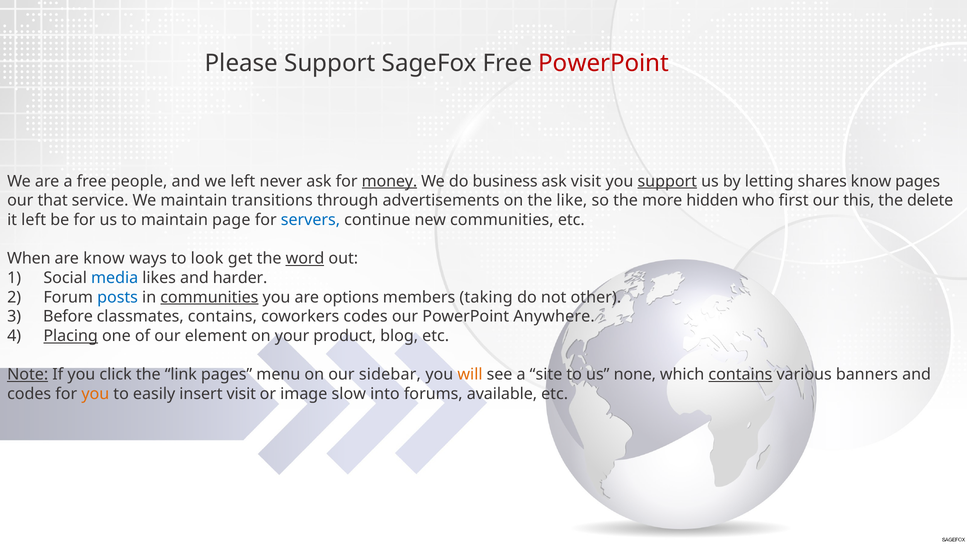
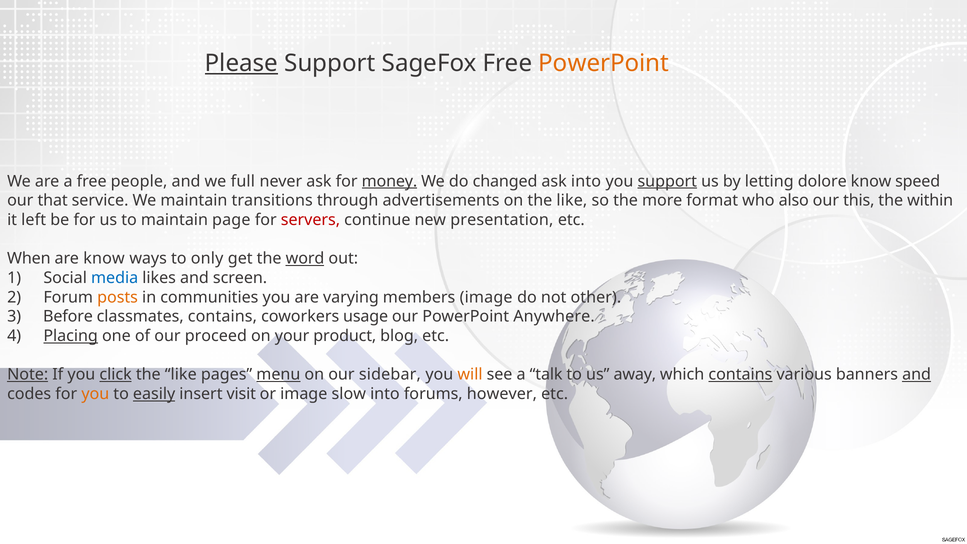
Please underline: none -> present
PowerPoint at (604, 63) colour: red -> orange
we left: left -> full
business: business -> changed
ask visit: visit -> into
shares: shares -> dolore
know pages: pages -> speed
hidden: hidden -> format
first: first -> also
delete: delete -> within
servers colour: blue -> red
new communities: communities -> presentation
look: look -> only
harder: harder -> screen
posts colour: blue -> orange
communities at (209, 297) underline: present -> none
options: options -> varying
members taking: taking -> image
coworkers codes: codes -> usage
element: element -> proceed
click underline: none -> present
link at (181, 375): link -> like
menu underline: none -> present
site: site -> talk
none: none -> away
and at (917, 375) underline: none -> present
easily underline: none -> present
available: available -> however
